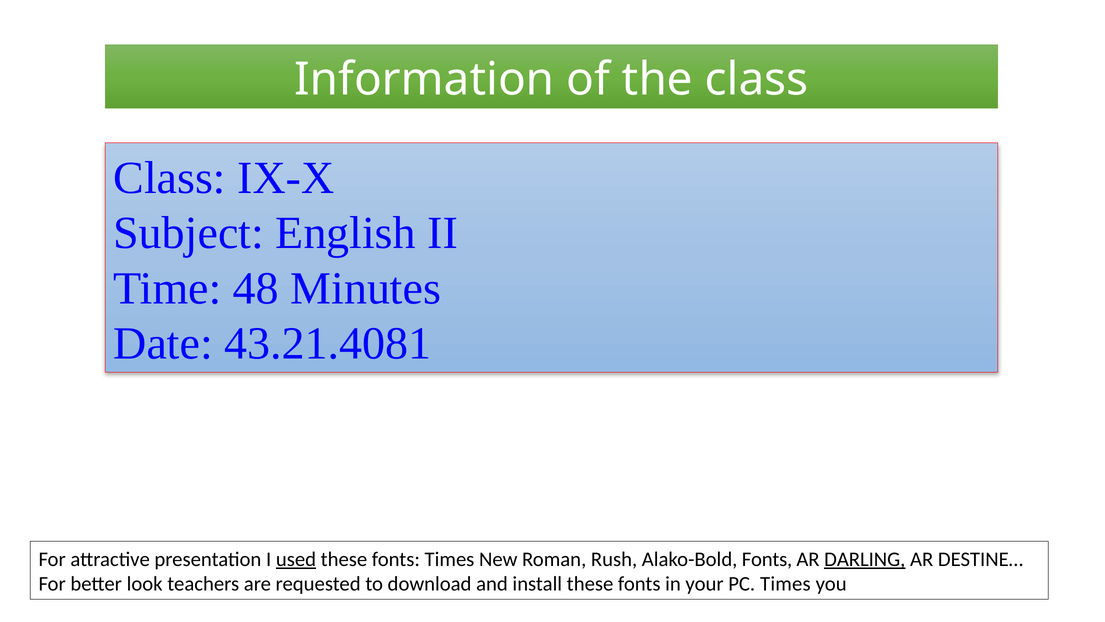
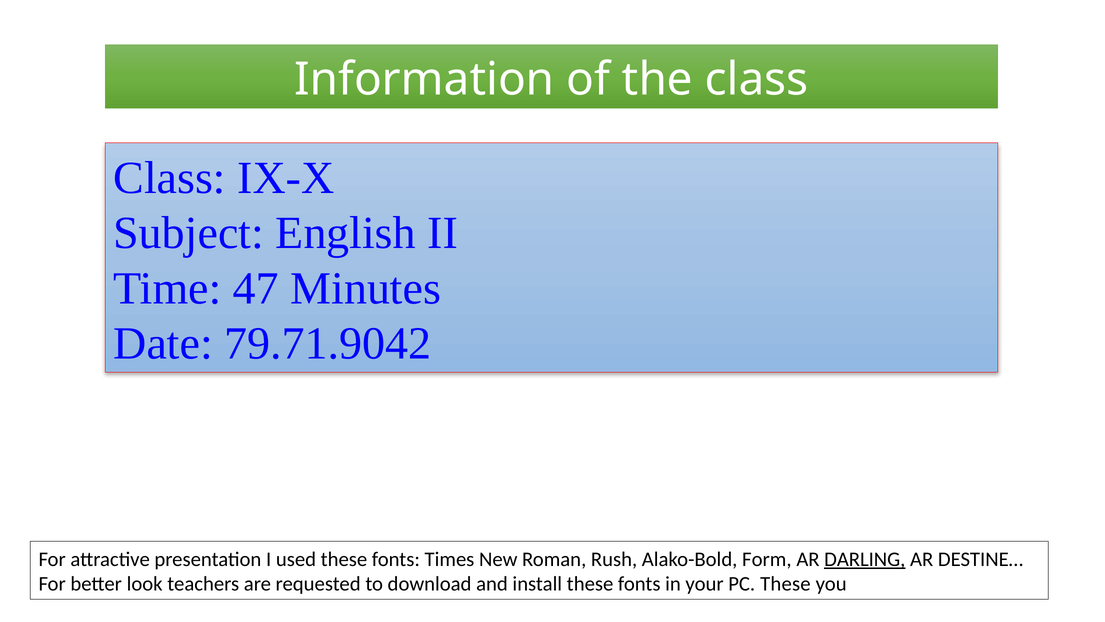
48: 48 -> 47
43.21.4081: 43.21.4081 -> 79.71.9042
used underline: present -> none
Alako-Bold Fonts: Fonts -> Form
PC Times: Times -> These
